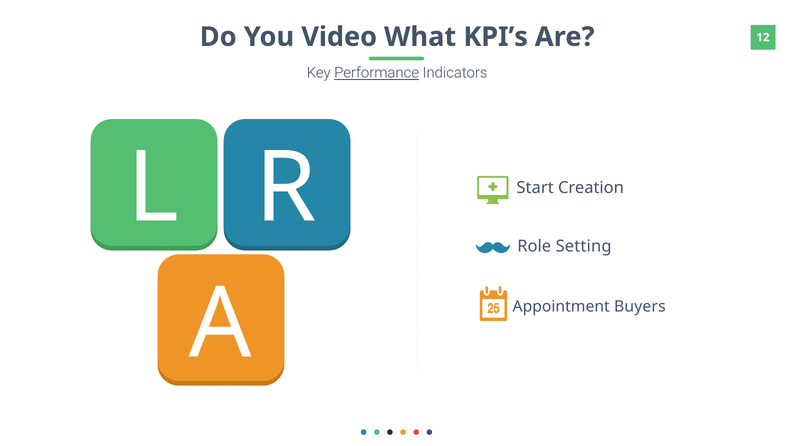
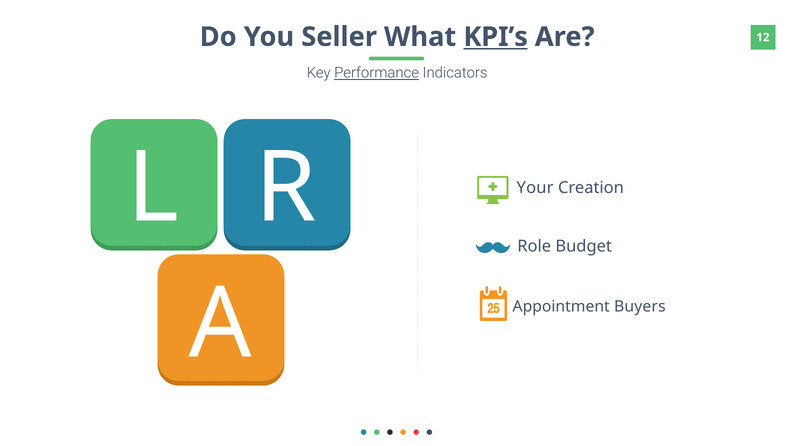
Video: Video -> Seller
KPI’s underline: none -> present
Start: Start -> Your
Setting: Setting -> Budget
